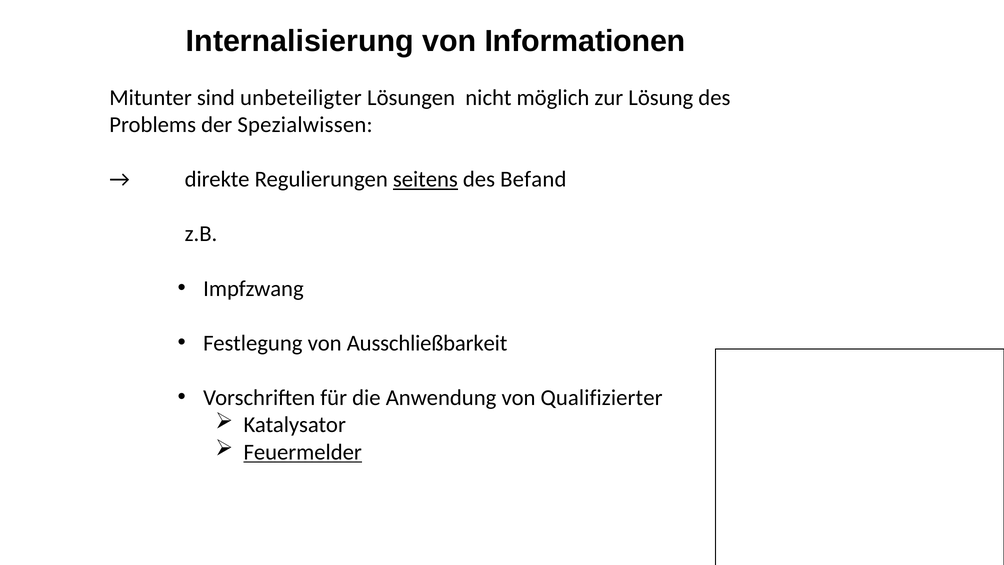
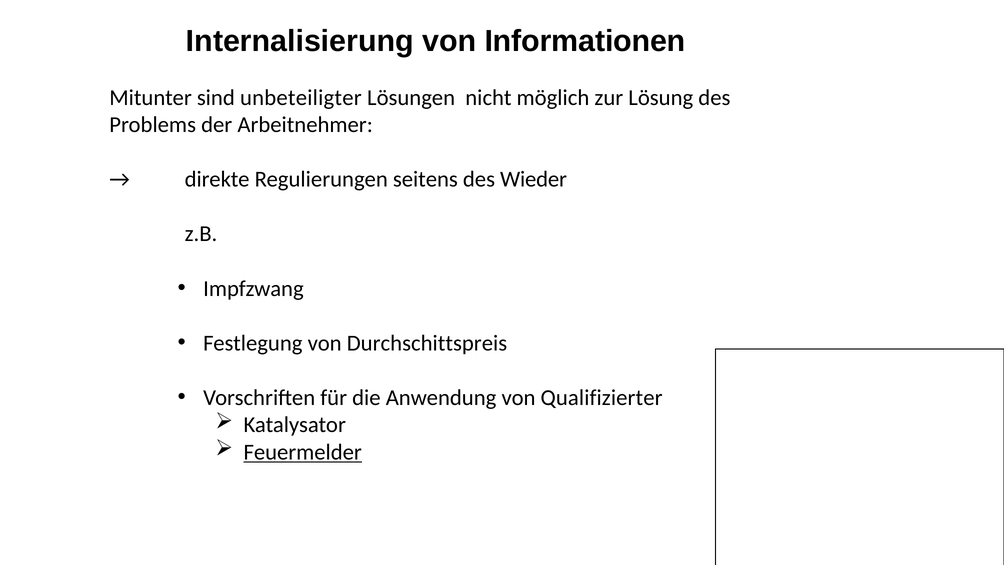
Spezialwissen: Spezialwissen -> Arbeitnehmer
seitens underline: present -> none
Befand: Befand -> Wieder
Ausschließbarkeit: Ausschließbarkeit -> Durchschittspreis
